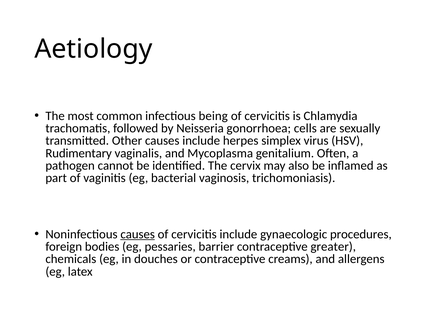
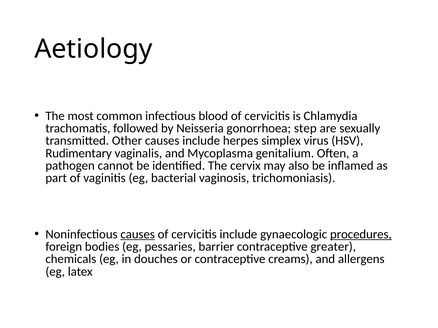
being: being -> blood
cells: cells -> step
procedures underline: none -> present
